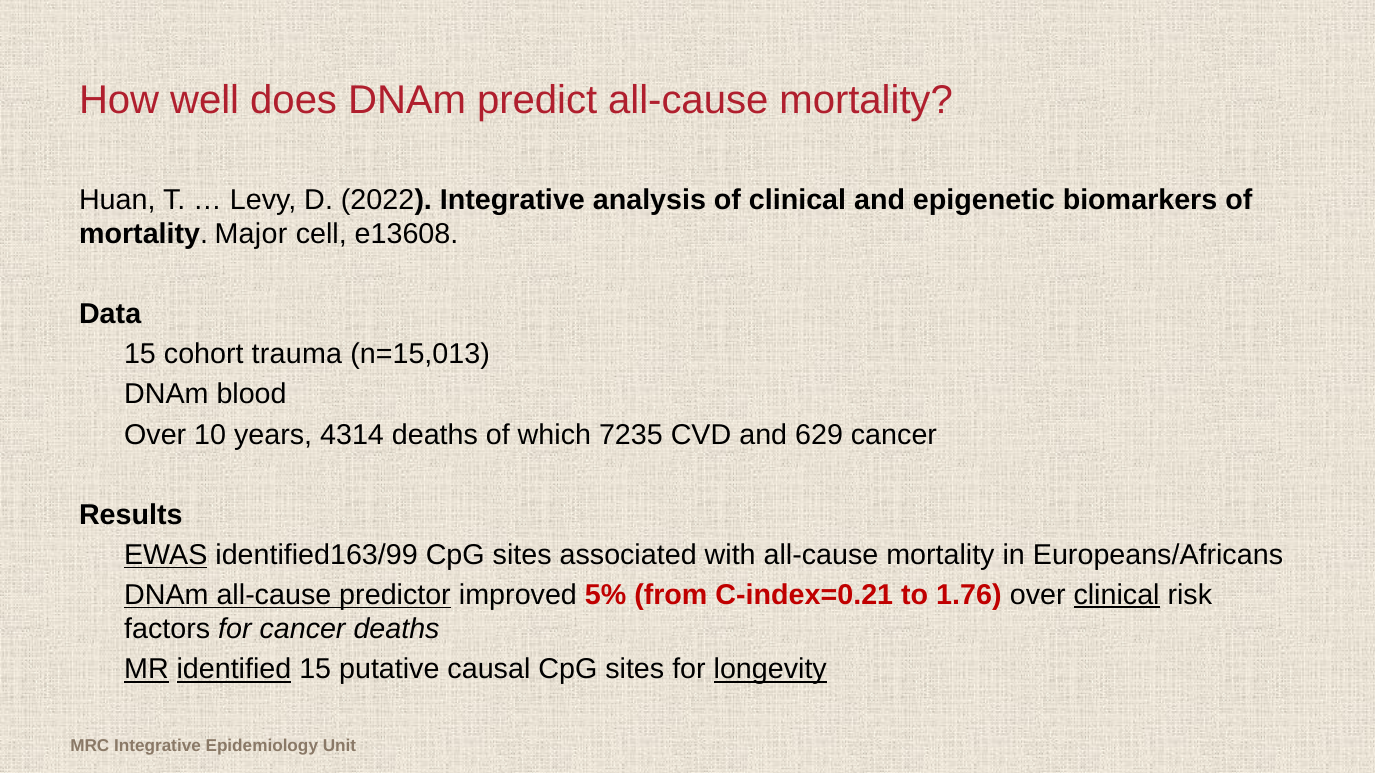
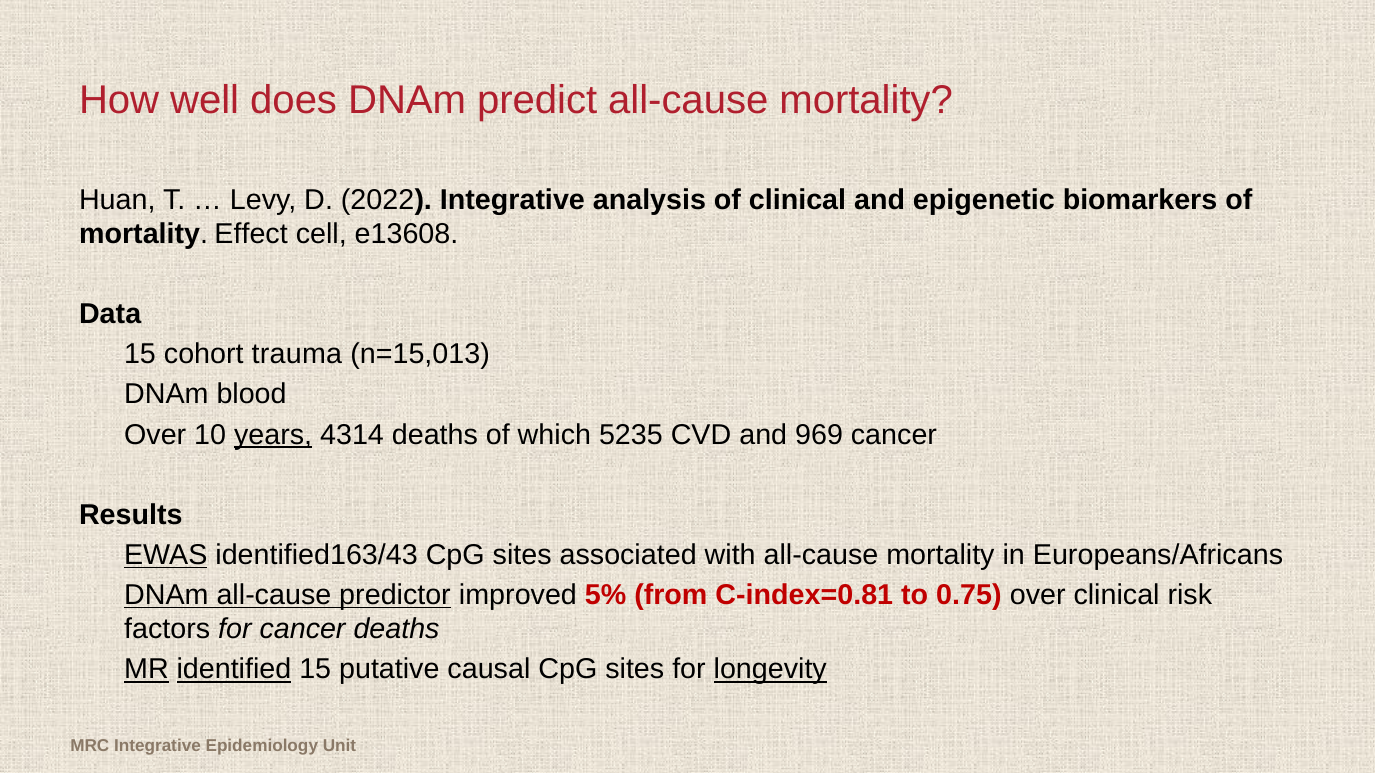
Major: Major -> Effect
years underline: none -> present
7235: 7235 -> 5235
629: 629 -> 969
identified163/99: identified163/99 -> identified163/43
C-index=0.21: C-index=0.21 -> C-index=0.81
1.76: 1.76 -> 0.75
clinical at (1117, 595) underline: present -> none
